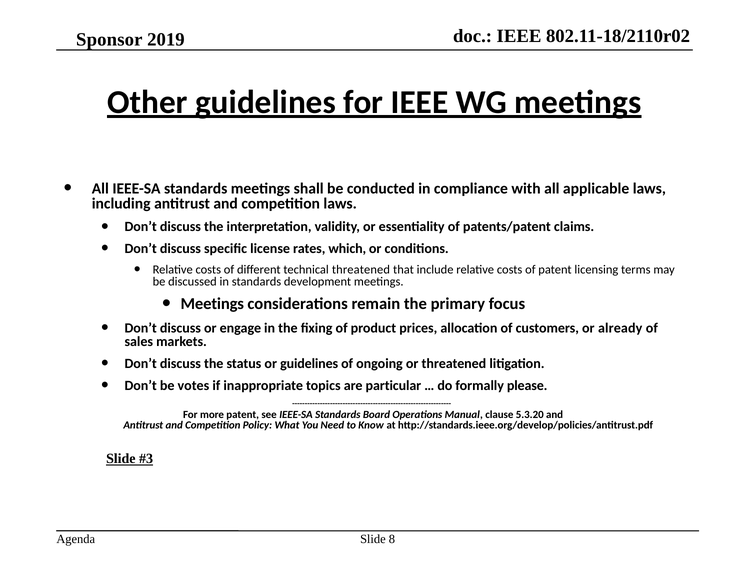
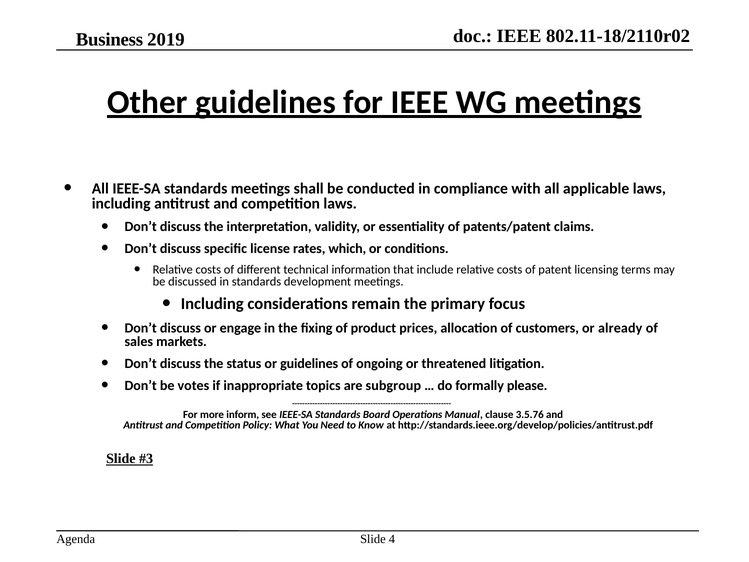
Sponsor: Sponsor -> Business
technical threatened: threatened -> information
Meetings at (212, 304): Meetings -> Including
particular: particular -> subgroup
more patent: patent -> inform
5.3.20: 5.3.20 -> 3.5.76
8: 8 -> 4
